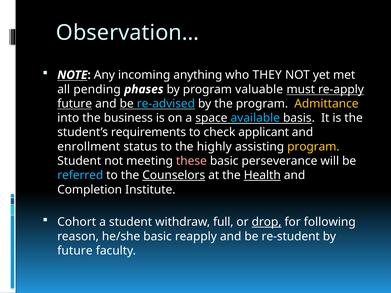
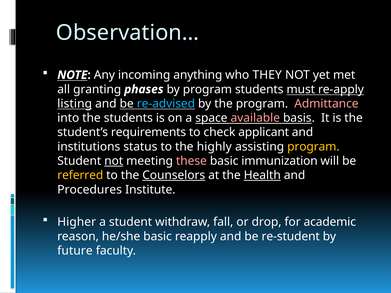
pending: pending -> granting
program valuable: valuable -> students
future at (75, 104): future -> listing
Admittance colour: yellow -> pink
the business: business -> students
available colour: light blue -> pink
enrollment: enrollment -> institutions
not at (114, 161) underline: none -> present
perseverance: perseverance -> immunization
referred colour: light blue -> yellow
Completion: Completion -> Procedures
Cohort: Cohort -> Higher
full: full -> fall
drop underline: present -> none
following: following -> academic
